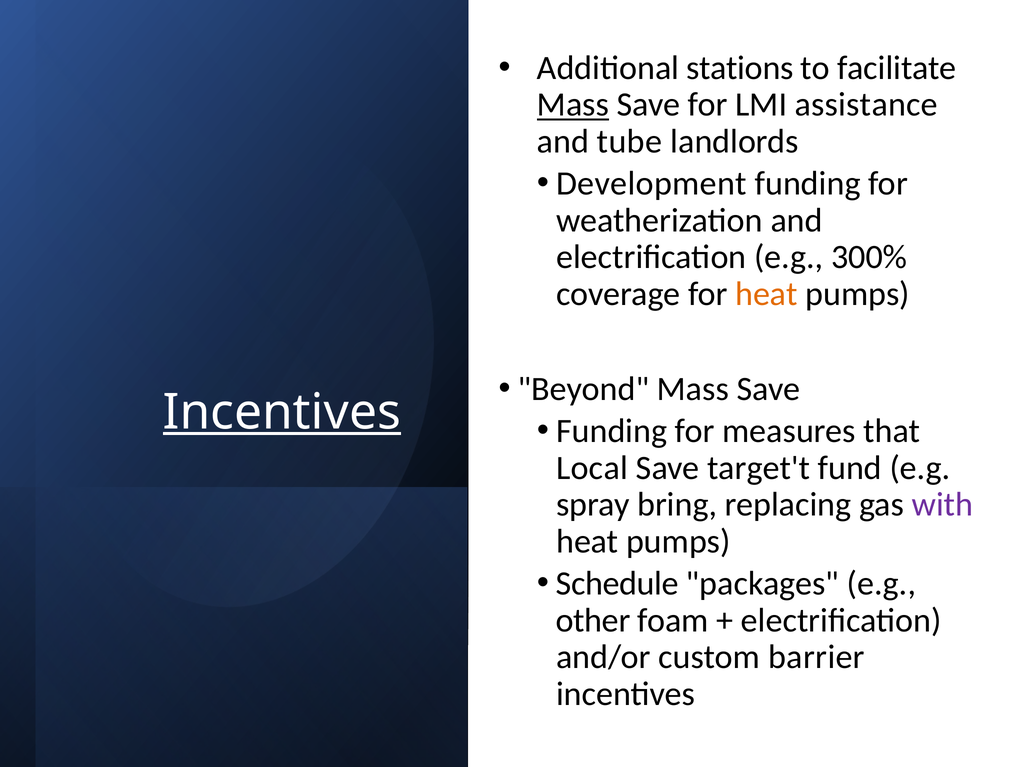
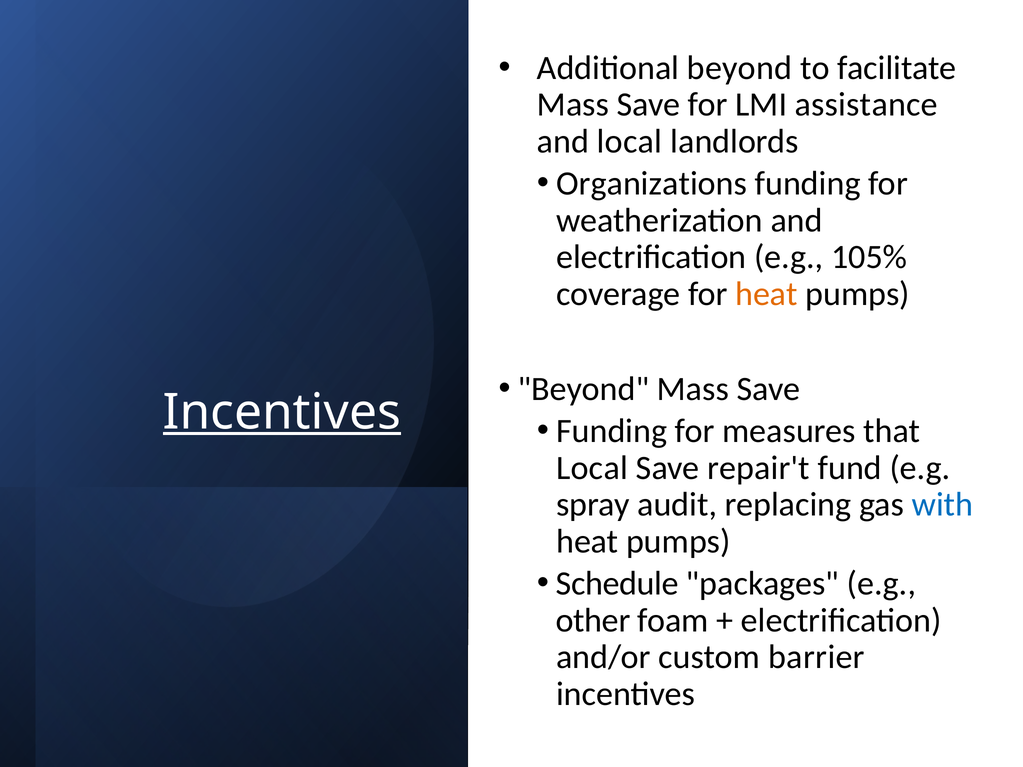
Additional stations: stations -> beyond
Mass at (573, 105) underline: present -> none
and tube: tube -> local
Development: Development -> Organizations
300%: 300% -> 105%
target't: target't -> repair't
bring: bring -> audit
with colour: purple -> blue
